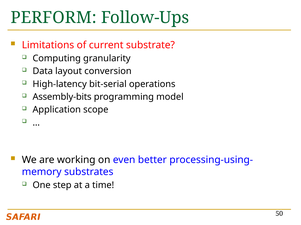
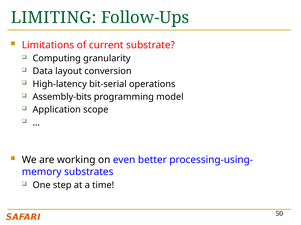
PERFORM: PERFORM -> LIMITING
